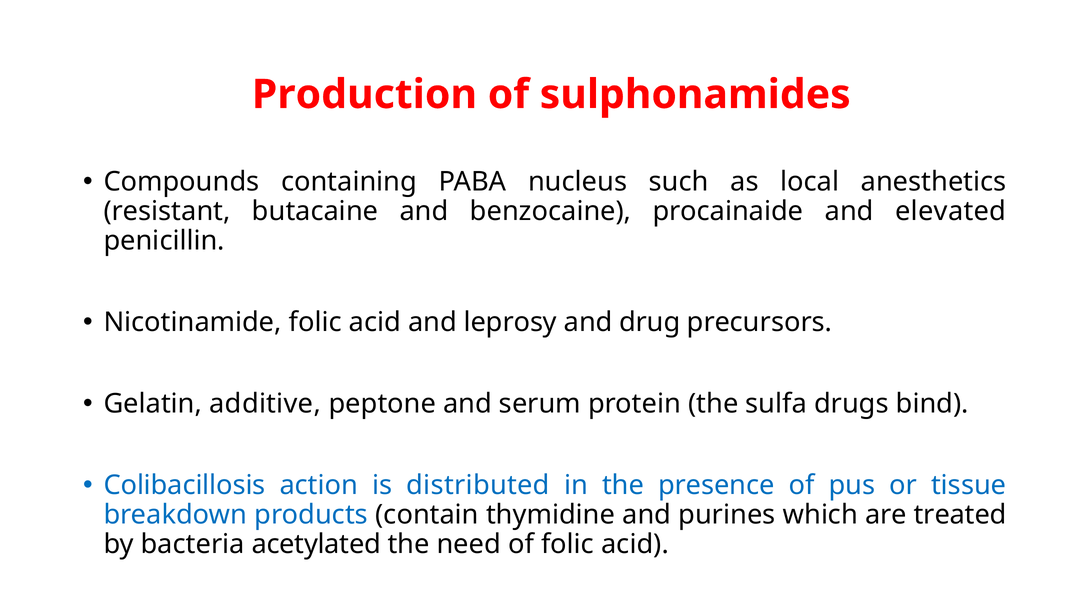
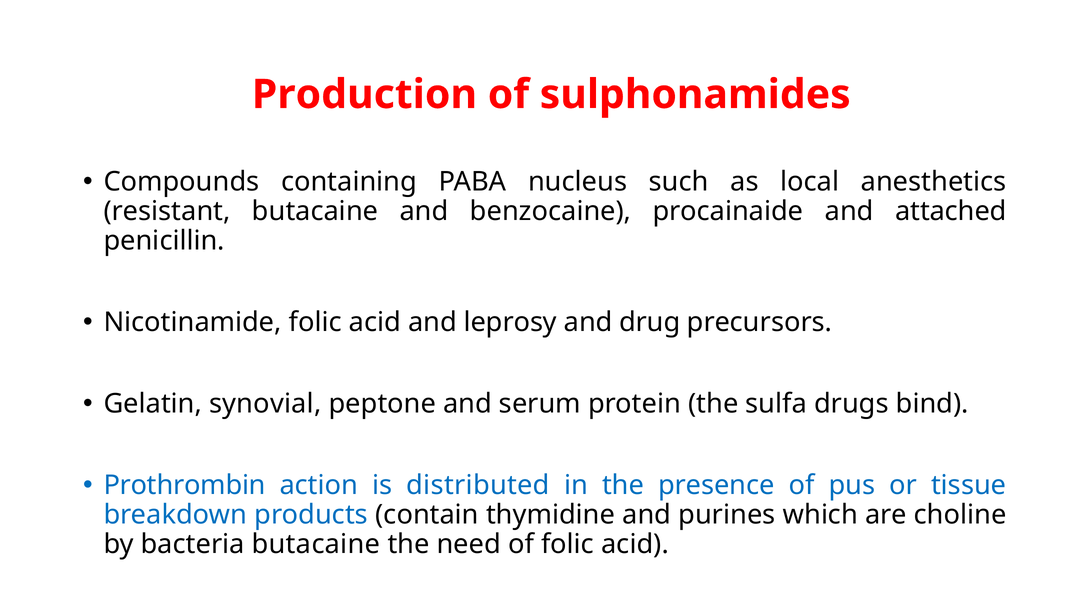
elevated: elevated -> attached
additive: additive -> synovial
Colibacillosis: Colibacillosis -> Prothrombin
treated: treated -> choline
bacteria acetylated: acetylated -> butacaine
